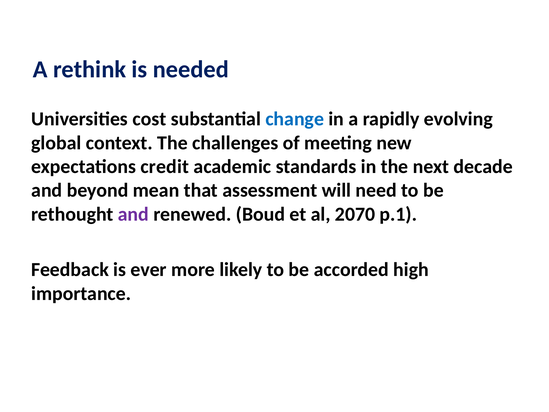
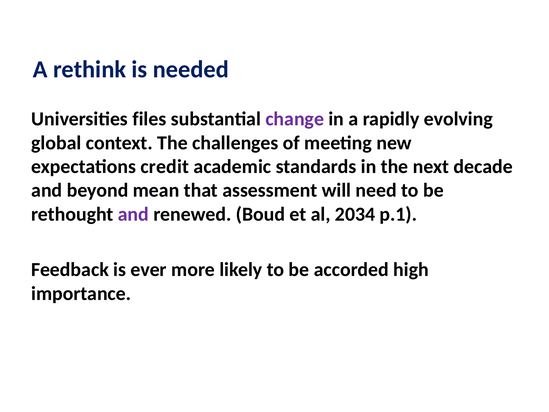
cost: cost -> files
change colour: blue -> purple
2070: 2070 -> 2034
